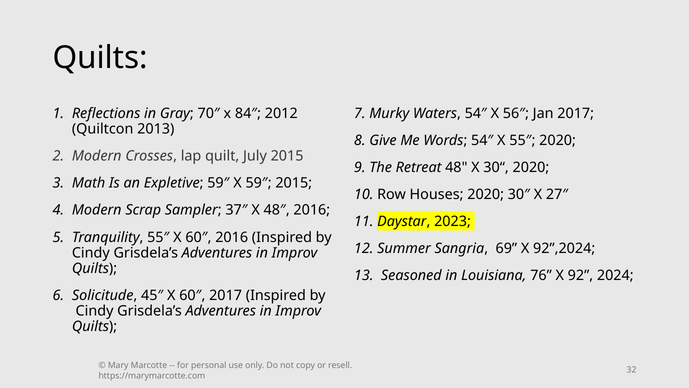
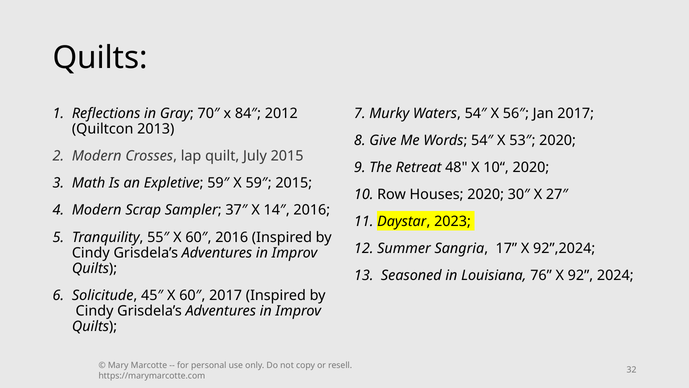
X 55″: 55″ -> 53″
30“: 30“ -> 10“
48″: 48″ -> 14″
69: 69 -> 17
